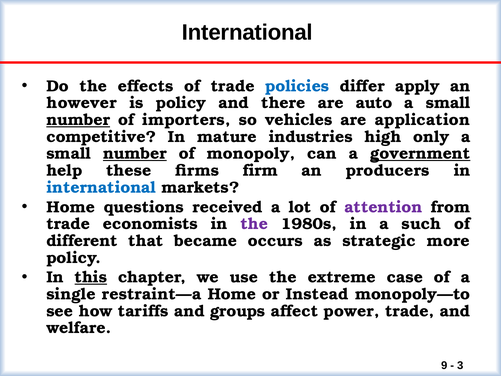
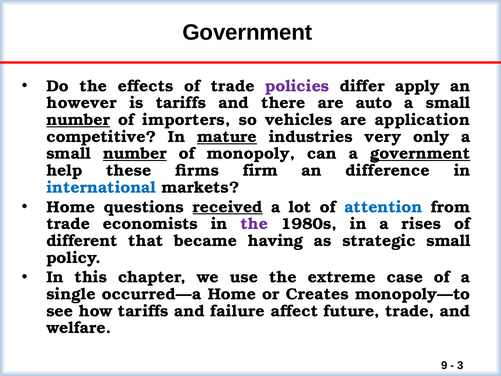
International at (247, 32): International -> Government
policies colour: blue -> purple
is policy: policy -> tariffs
mature underline: none -> present
high: high -> very
producers: producers -> difference
received underline: none -> present
attention colour: purple -> blue
such: such -> rises
occurs: occurs -> having
strategic more: more -> small
this underline: present -> none
restraint—a: restraint—a -> occurred—a
Instead: Instead -> Creates
groups: groups -> failure
power: power -> future
